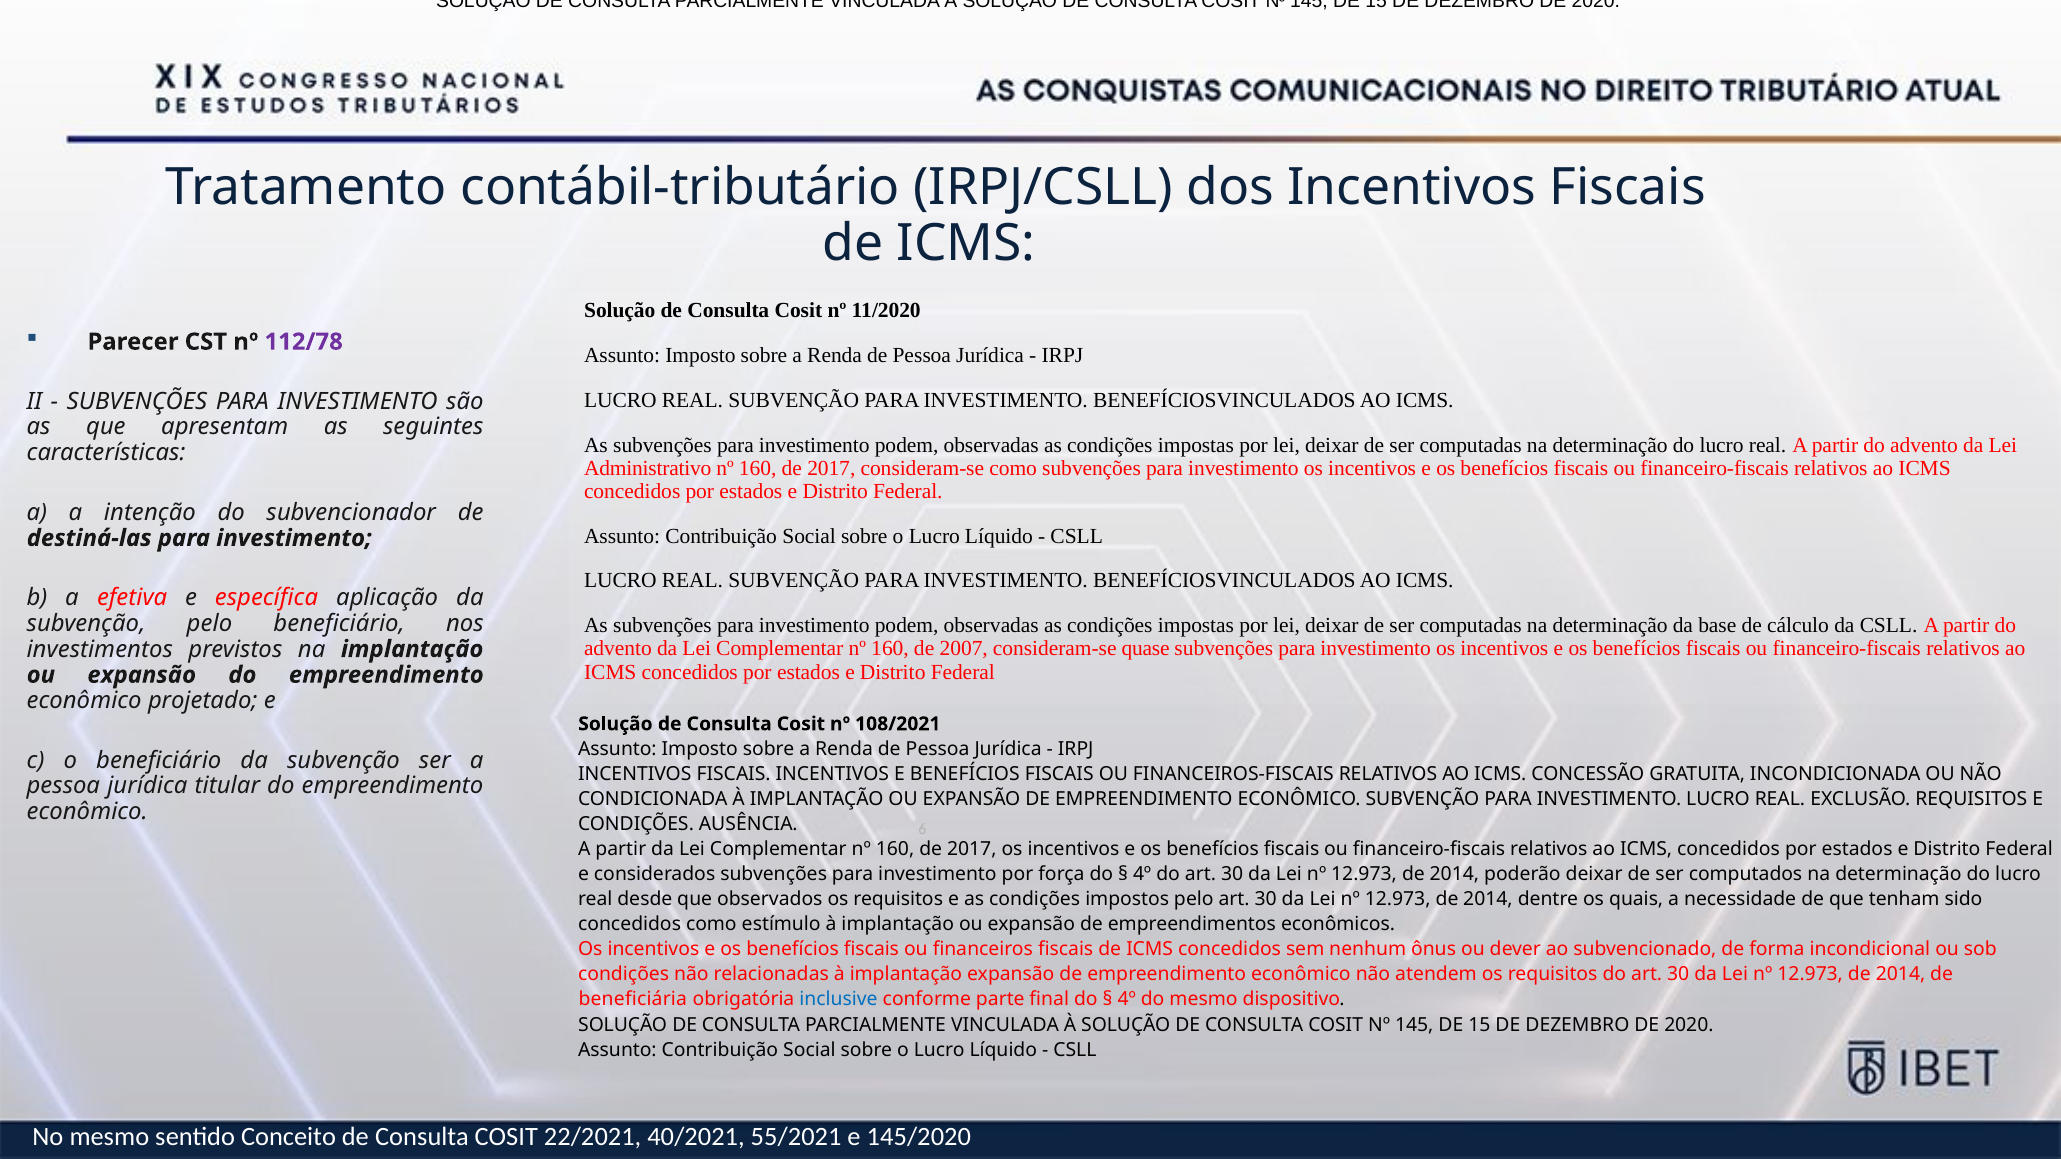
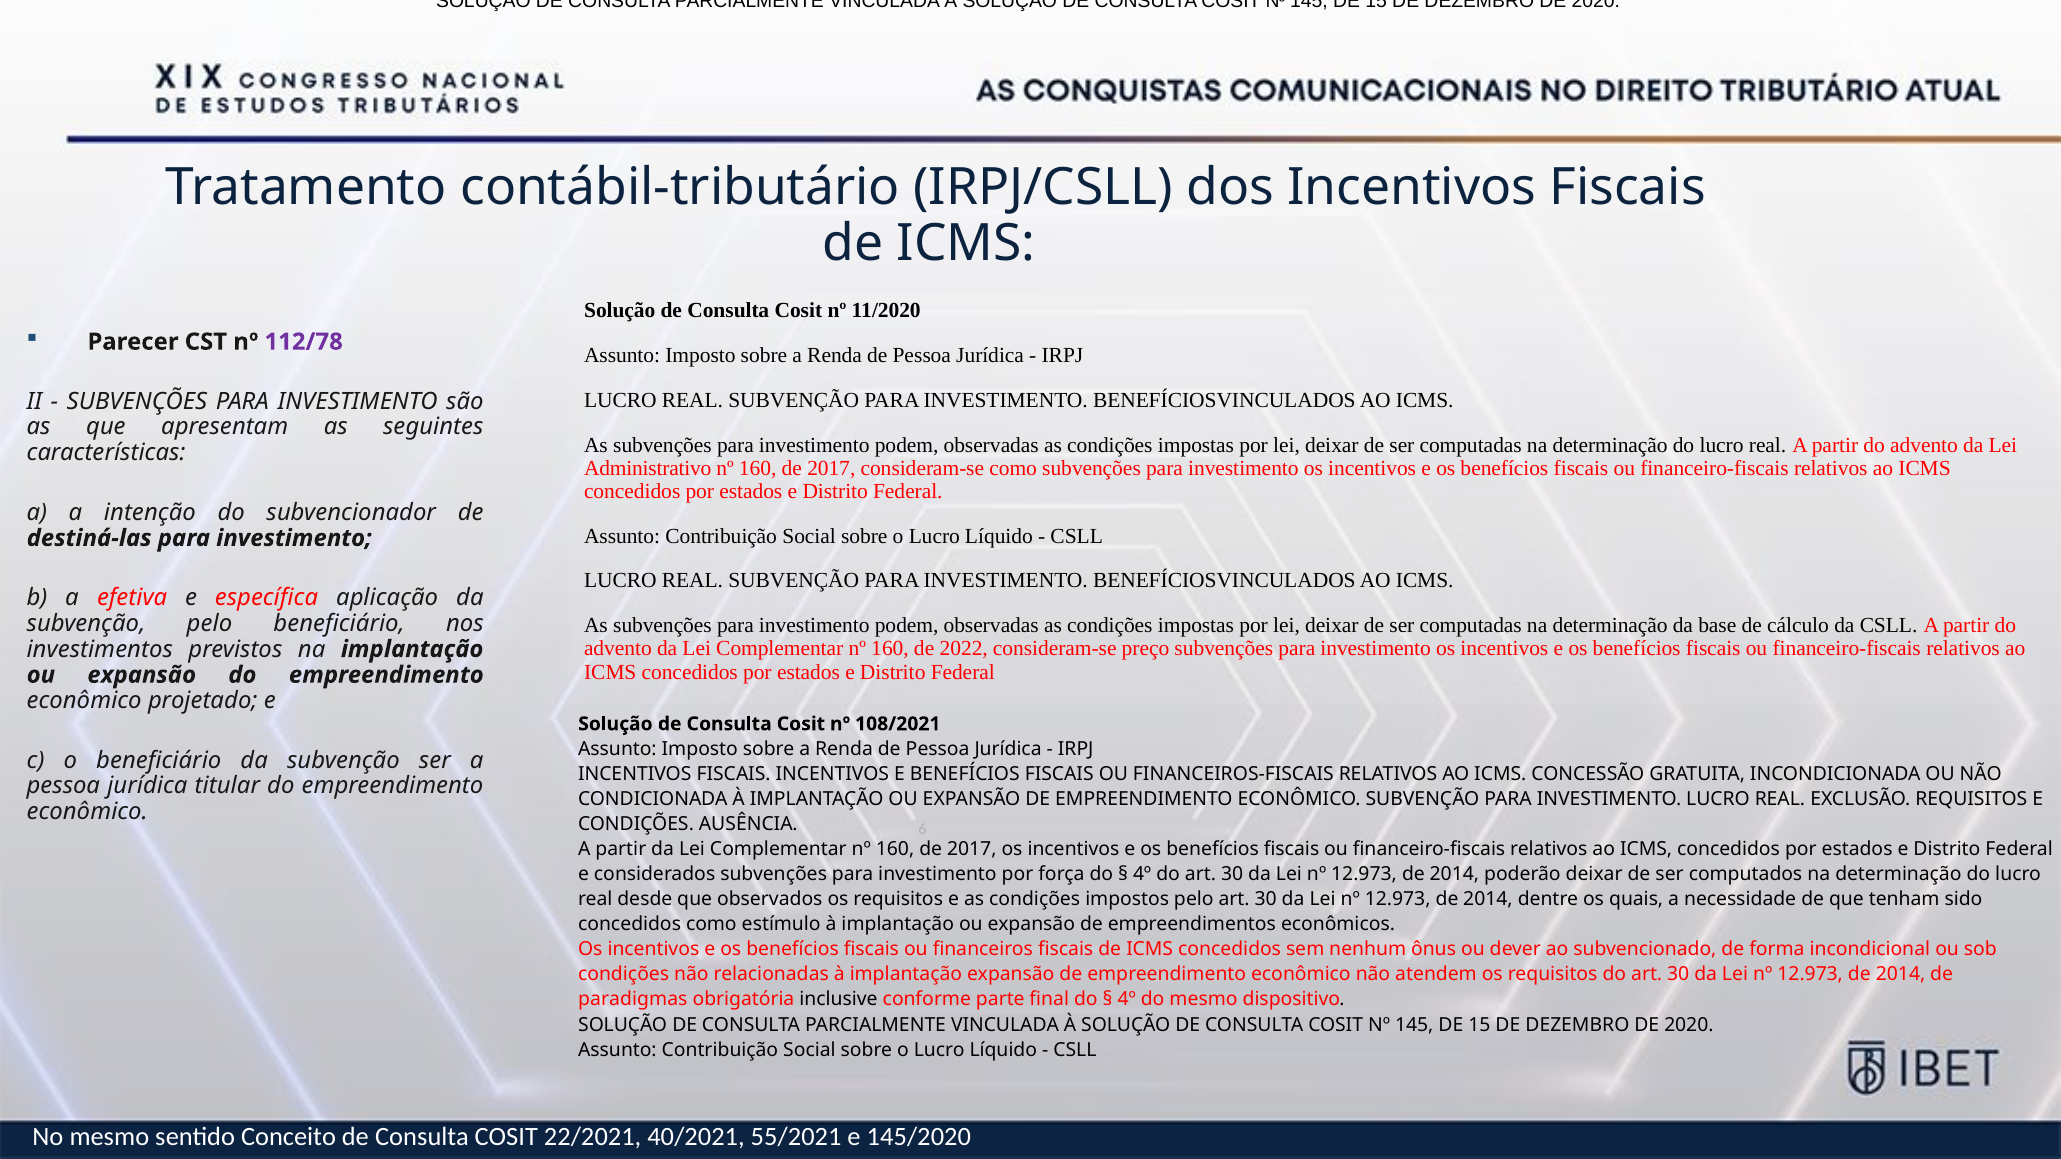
2007: 2007 -> 2022
quase: quase -> preço
beneficiária: beneficiária -> paradigmas
inclusive colour: blue -> black
